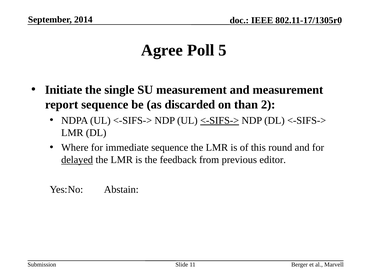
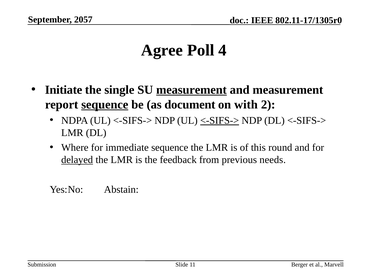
2014: 2014 -> 2057
5: 5 -> 4
measurement at (191, 90) underline: none -> present
sequence at (105, 105) underline: none -> present
discarded: discarded -> document
than: than -> with
editor: editor -> needs
